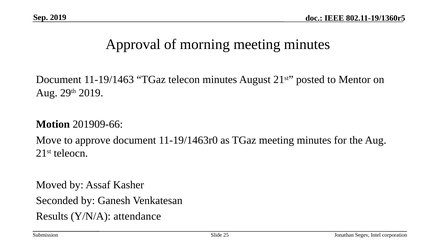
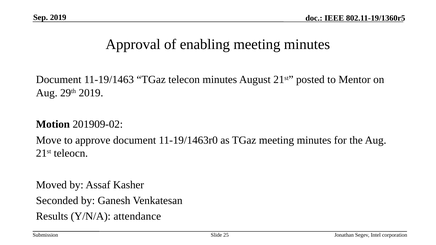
morning: morning -> enabling
201909-66: 201909-66 -> 201909-02
